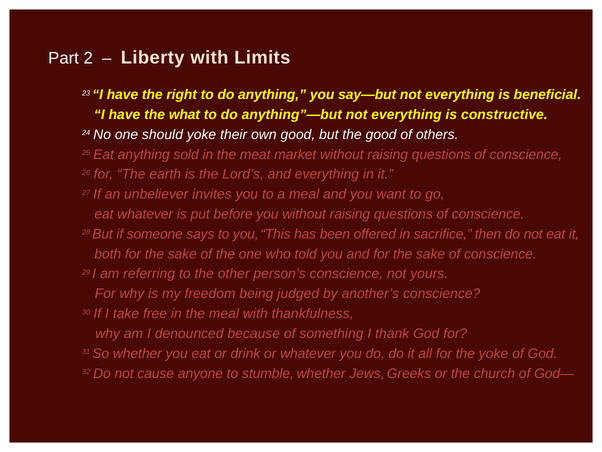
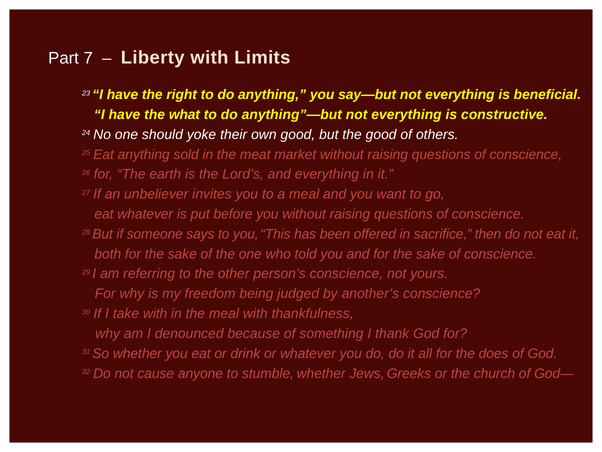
2: 2 -> 7
take free: free -> with
the yoke: yoke -> does
